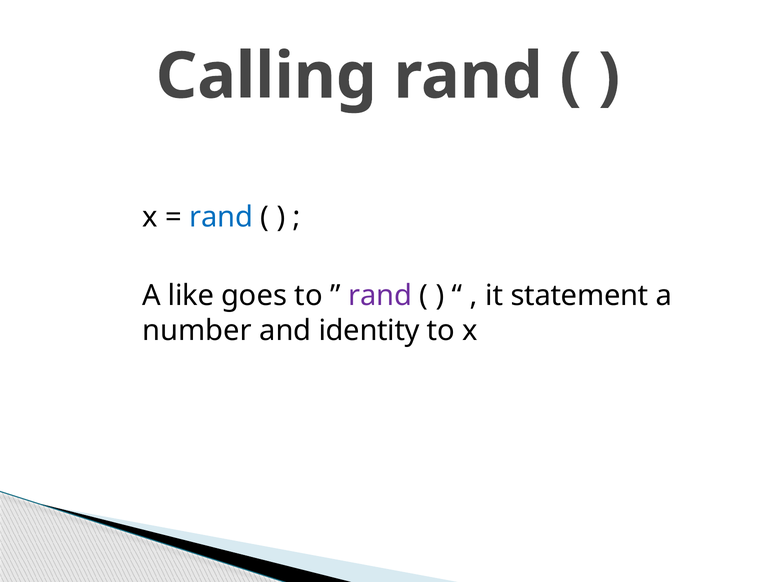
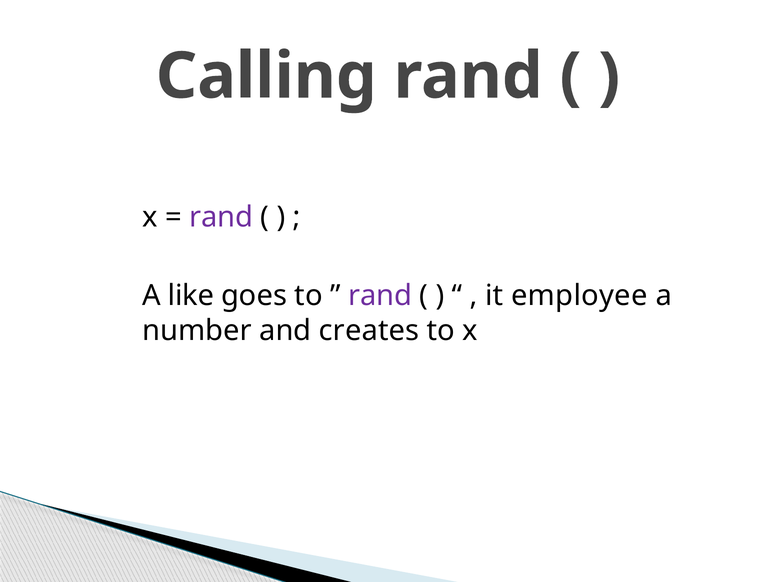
rand at (221, 217) colour: blue -> purple
statement: statement -> employee
identity: identity -> creates
